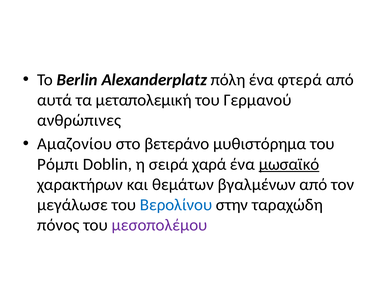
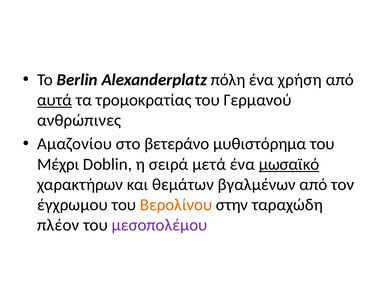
φτερά: φτερά -> χρήση
αυτά underline: none -> present
μεταπολεμική: μεταπολεμική -> τρομοκρατίας
Ρόμπι: Ρόμπι -> Μέχρι
χαρά: χαρά -> μετά
μεγάλωσε: μεγάλωσε -> έγχρωμου
Βερολίνου colour: blue -> orange
πόνος: πόνος -> πλέον
